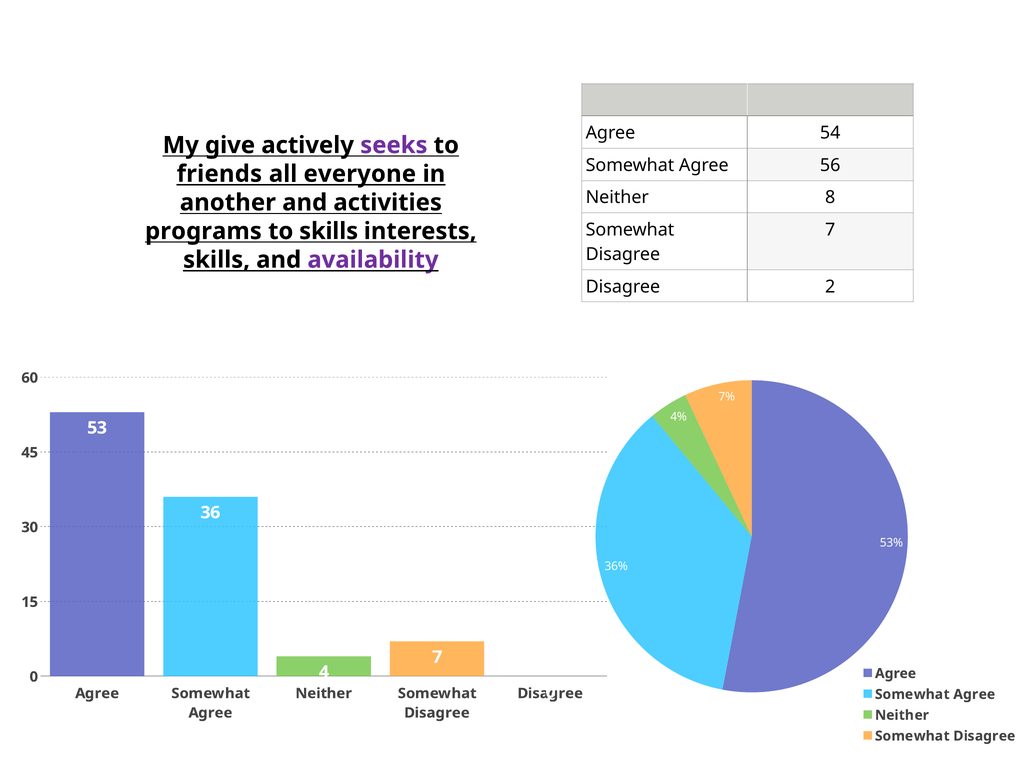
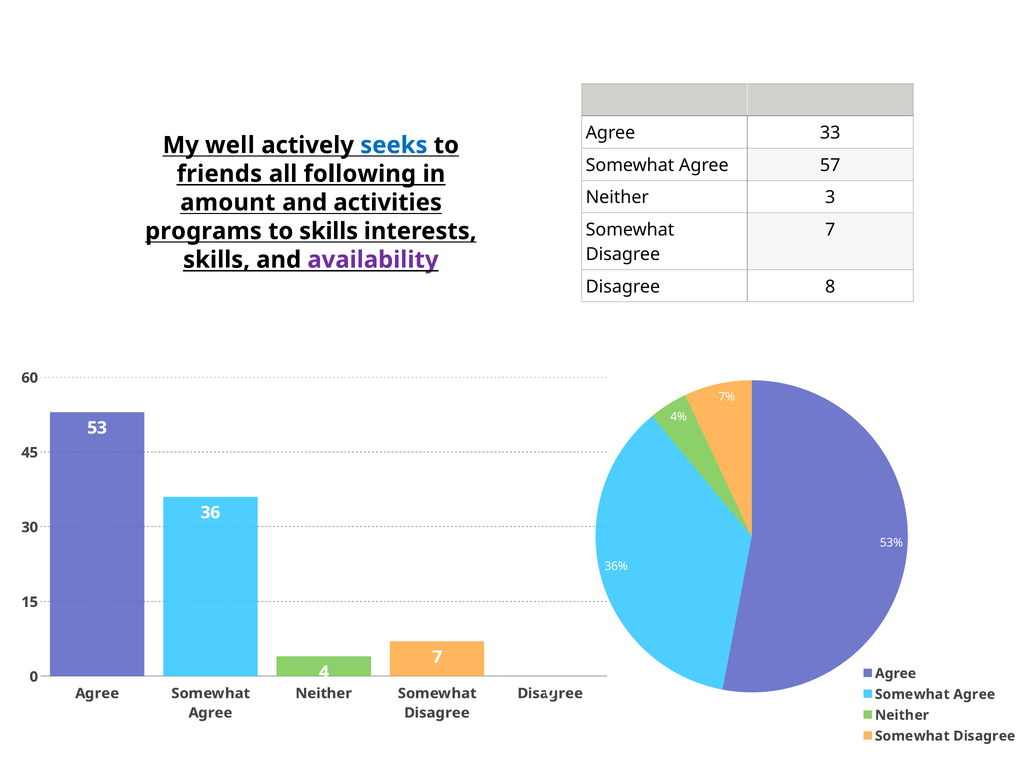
54: 54 -> 33
give: give -> well
seeks colour: purple -> blue
56: 56 -> 57
everyone: everyone -> following
8: 8 -> 3
another: another -> amount
2: 2 -> 8
